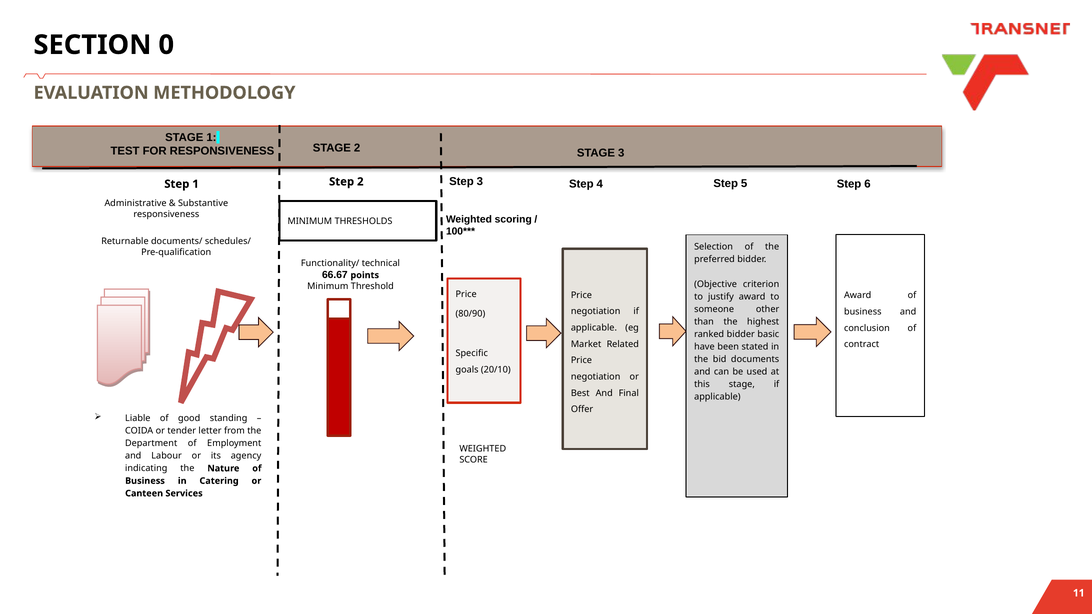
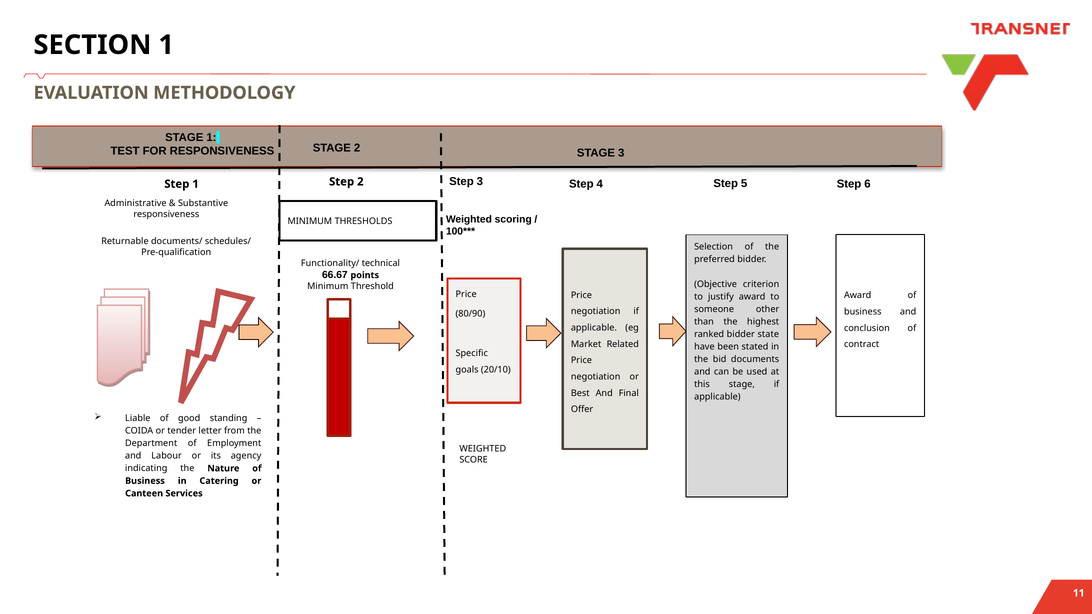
SECTION 0: 0 -> 1
basic: basic -> state
